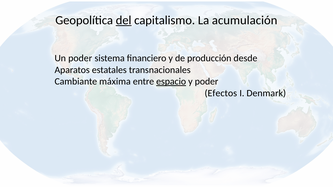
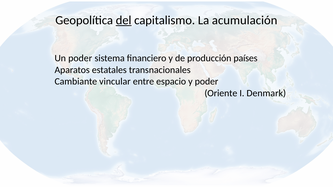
desde: desde -> países
máxima: máxima -> vincular
espacio underline: present -> none
Efectos: Efectos -> Oriente
